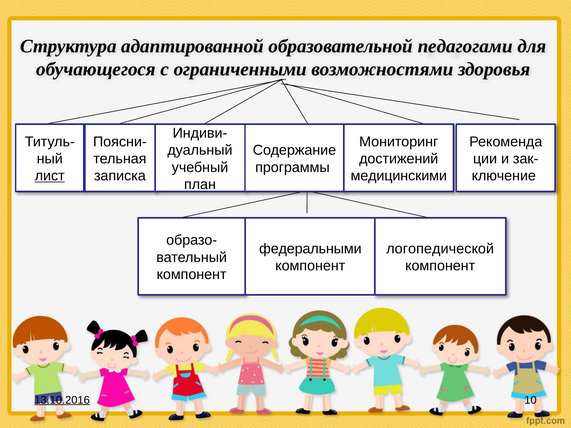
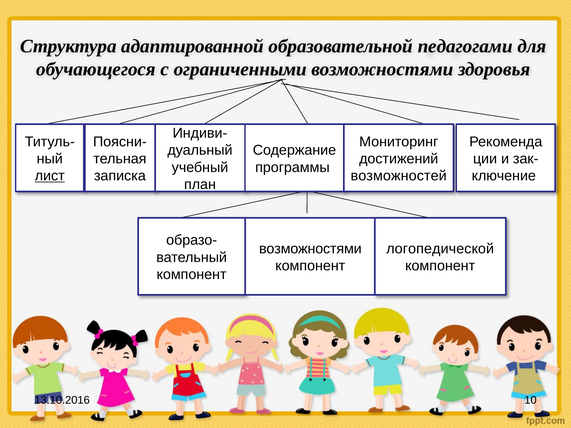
медицинскими: медицинскими -> возможностей
федеральными at (310, 249): федеральными -> возможностями
13.10.2016 underline: present -> none
